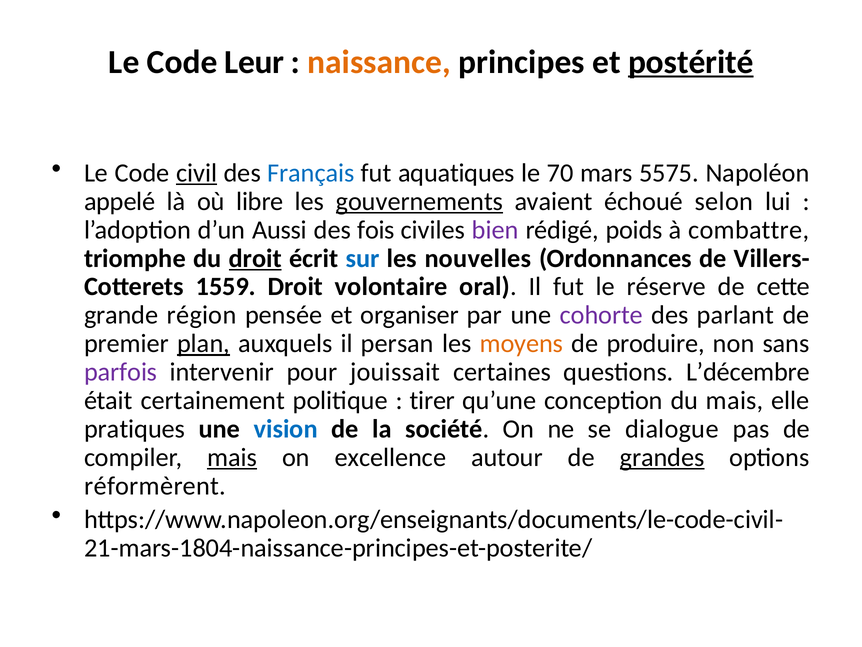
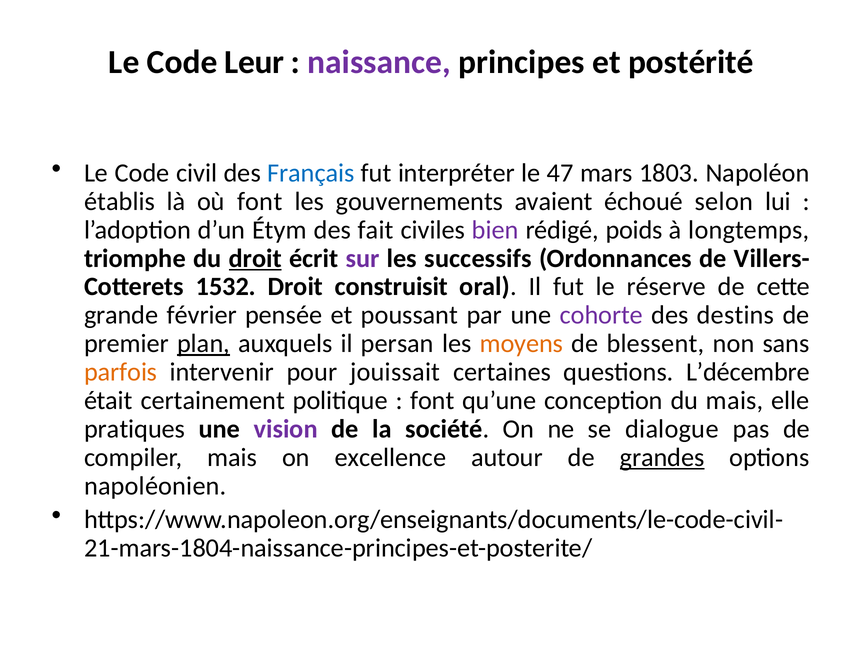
naissance colour: orange -> purple
postérité underline: present -> none
civil underline: present -> none
aquatiques: aquatiques -> interpréter
70: 70 -> 47
5575: 5575 -> 1803
appelé: appelé -> établis
où libre: libre -> font
gouvernements underline: present -> none
Aussi: Aussi -> Étym
fois: fois -> fait
combattre: combattre -> longtemps
sur colour: blue -> purple
nouvelles: nouvelles -> successifs
1559: 1559 -> 1532
volontaire: volontaire -> construisit
région: région -> février
organiser: organiser -> poussant
parlant: parlant -> destins
produire: produire -> blessent
parfois colour: purple -> orange
tirer at (432, 400): tirer -> font
vision colour: blue -> purple
mais at (232, 457) underline: present -> none
réformèrent: réformèrent -> napoléonien
